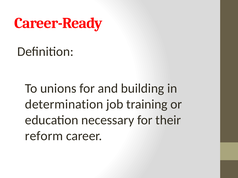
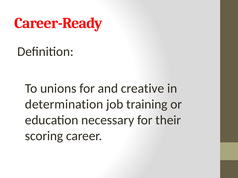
building: building -> creative
reform: reform -> scoring
